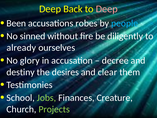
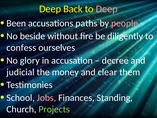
robes: robes -> paths
people colour: light blue -> pink
sinned: sinned -> beside
already: already -> confess
destiny: destiny -> judicial
desires: desires -> money
Jobs colour: light green -> pink
Creature: Creature -> Standing
